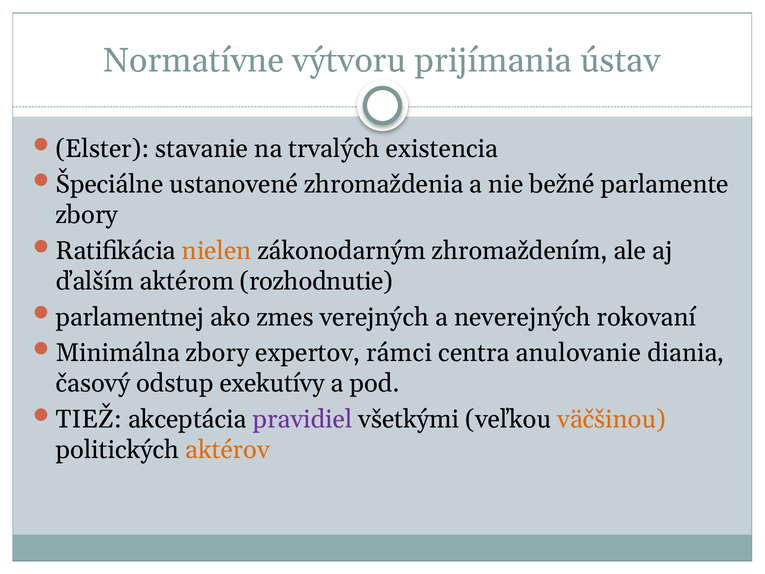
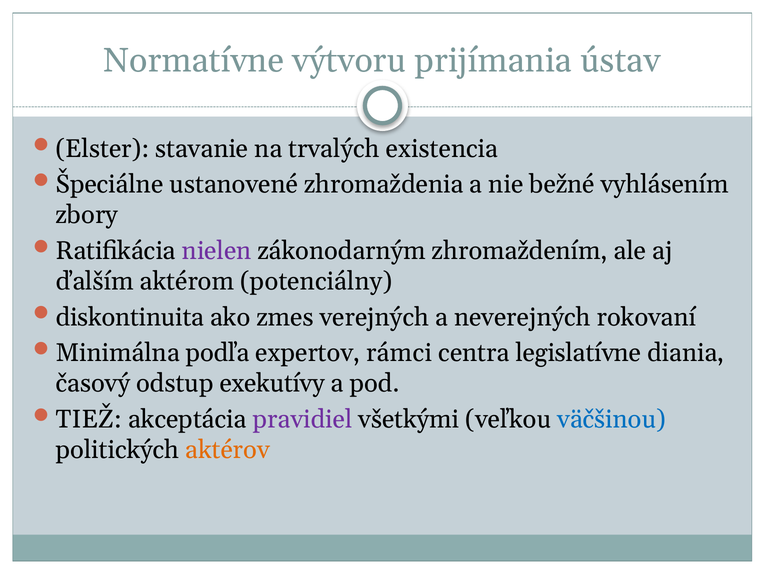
parlamente: parlamente -> vyhlásením
nielen colour: orange -> purple
rozhodnutie: rozhodnutie -> potenciálny
parlamentnej: parlamentnej -> diskontinuita
Minimálna zbory: zbory -> podľa
anulovanie: anulovanie -> legislatívne
väčšinou colour: orange -> blue
